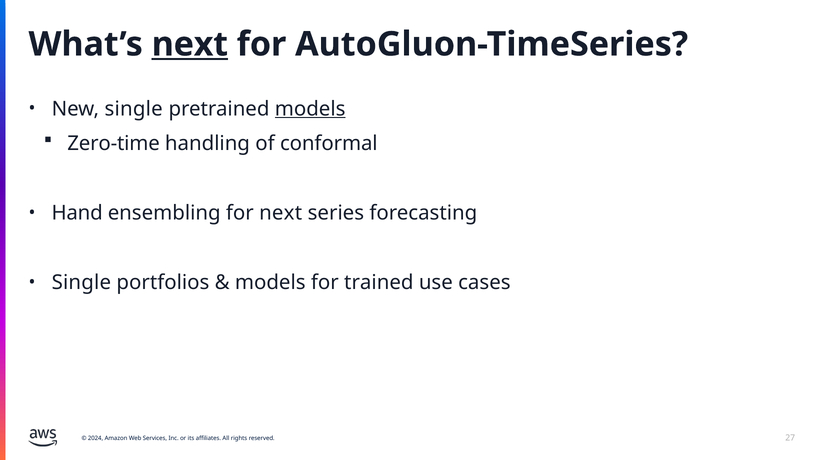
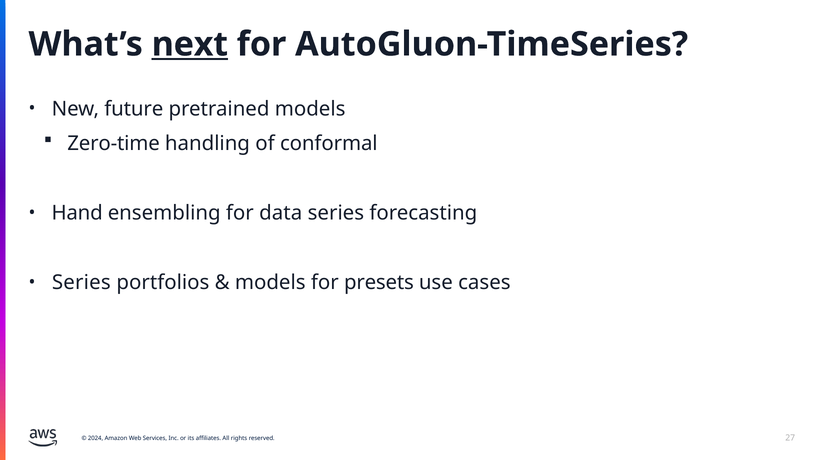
New single: single -> future
models at (310, 109) underline: present -> none
for next: next -> data
Single at (81, 283): Single -> Series
trained: trained -> presets
